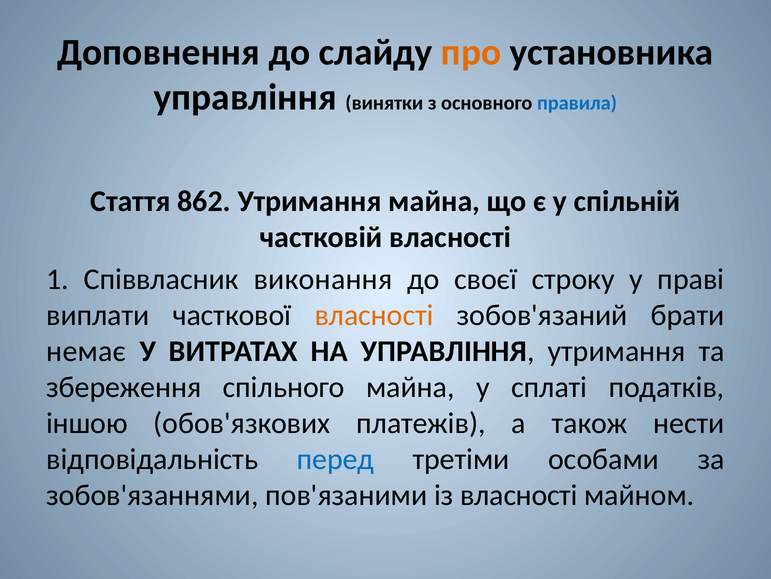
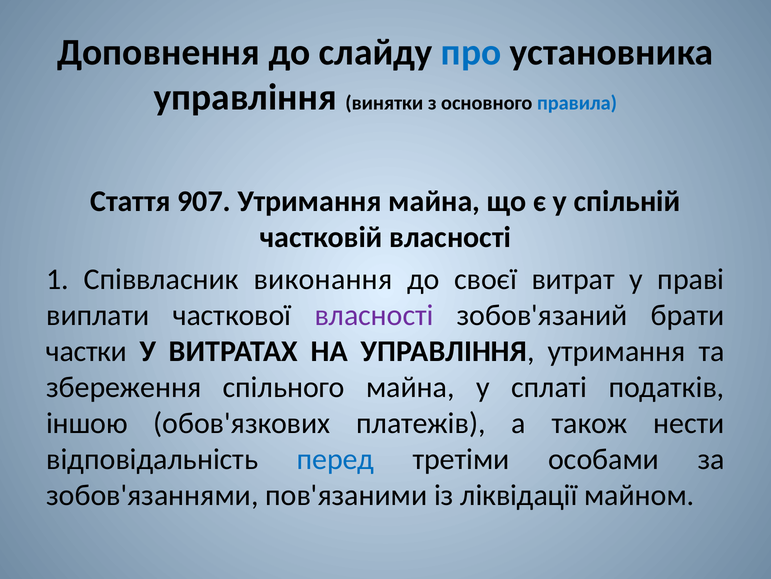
про colour: orange -> blue
862: 862 -> 907
строку: строку -> витрат
власності at (374, 315) colour: orange -> purple
немає: немає -> частки
із власності: власності -> ліквідації
